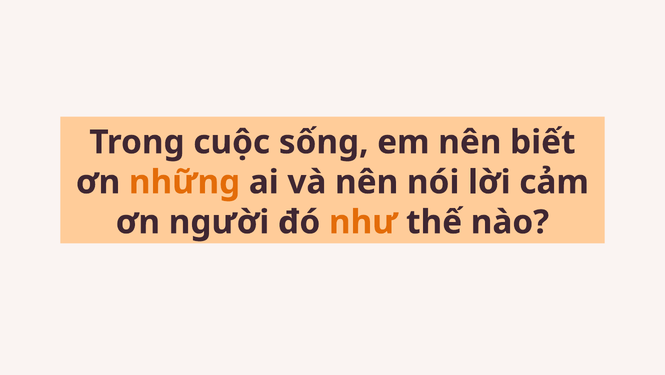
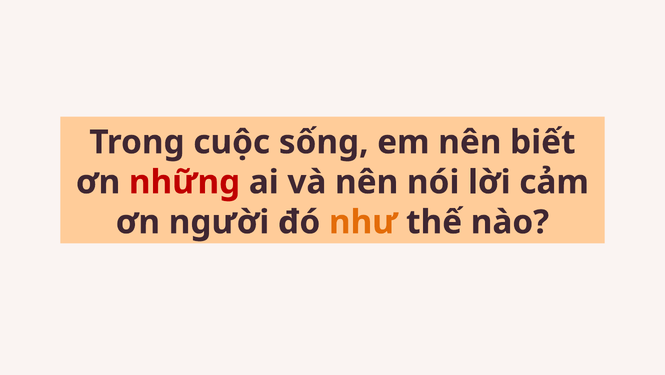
những colour: orange -> red
